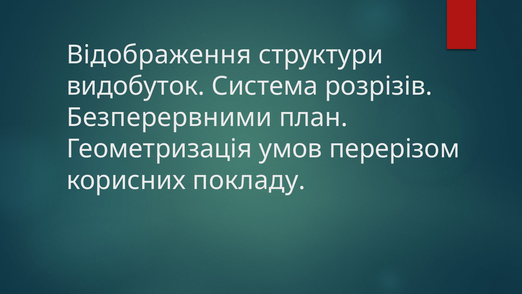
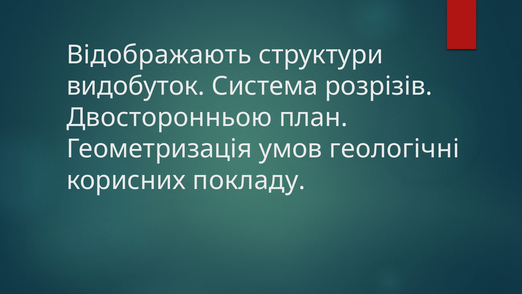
Відображення: Відображення -> Відображають
Безперервними: Безперервними -> Двосторонньою
перерізом: перерізом -> геологічні
